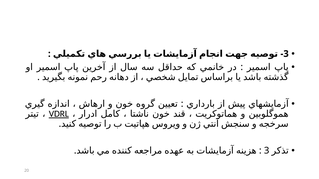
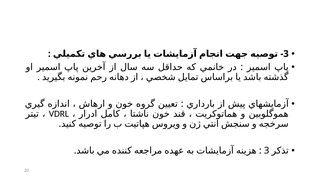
VDRL underline: present -> none
